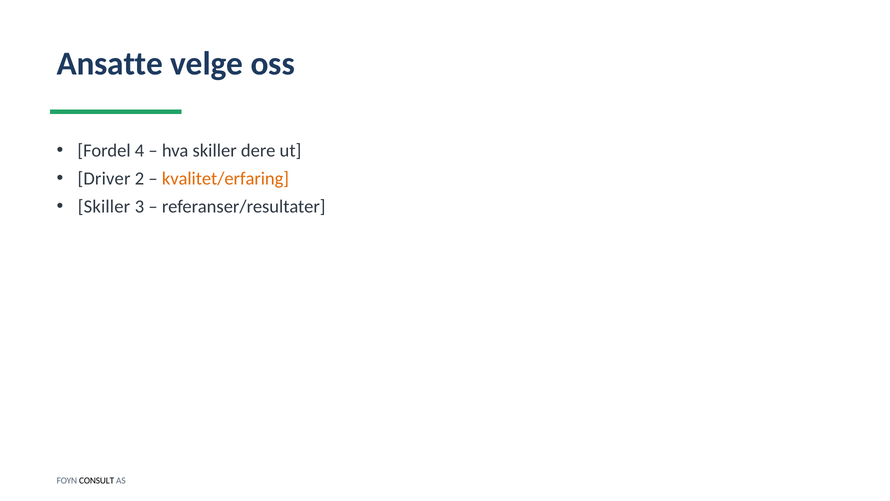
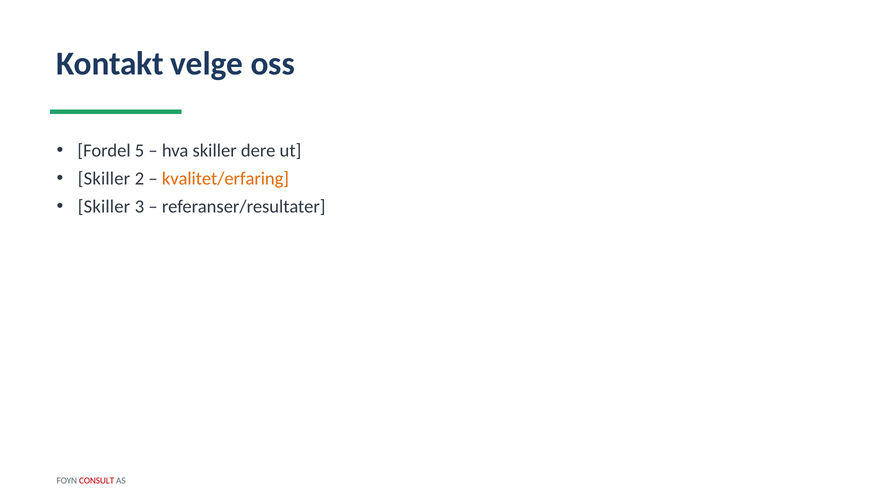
Ansatte: Ansatte -> Kontakt
4: 4 -> 5
Driver at (104, 179): Driver -> Skiller
CONSULT colour: black -> red
